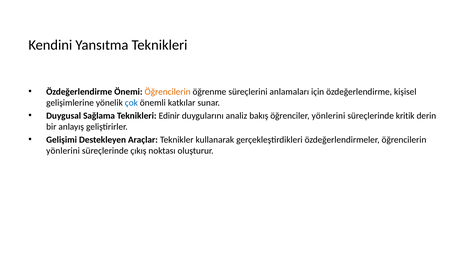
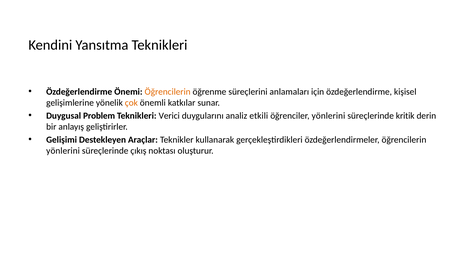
çok colour: blue -> orange
Sağlama: Sağlama -> Problem
Edinir: Edinir -> Verici
bakış: bakış -> etkili
